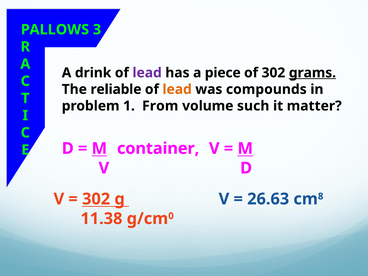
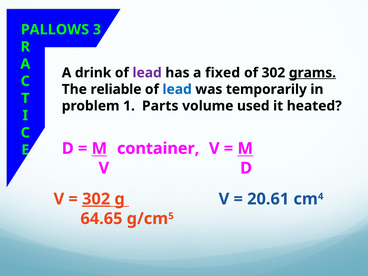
piece: piece -> fixed
lead at (177, 89) colour: orange -> blue
compounds: compounds -> temporarily
From: From -> Parts
such: such -> used
matter: matter -> heated
26.63: 26.63 -> 20.61
8: 8 -> 4
302 at (96, 199) underline: none -> present
11.38: 11.38 -> 64.65
0: 0 -> 5
